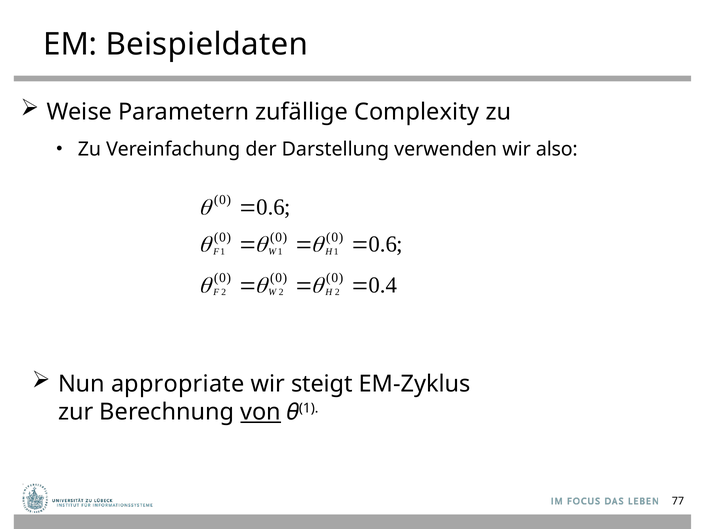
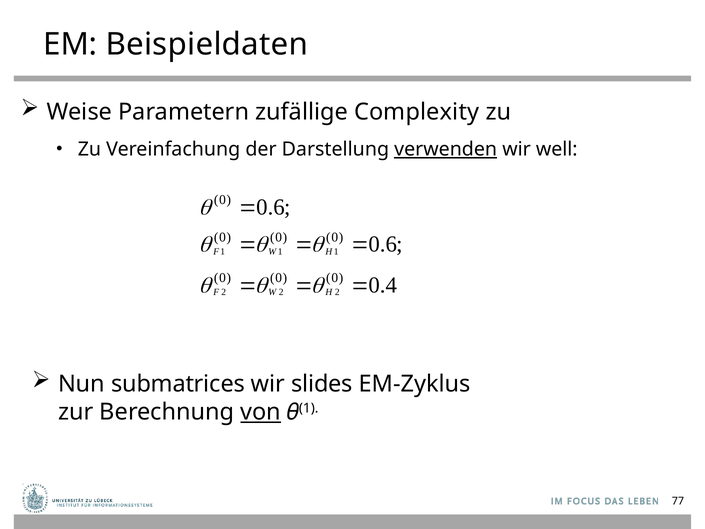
verwenden underline: none -> present
also: also -> well
appropriate: appropriate -> submatrices
steigt: steigt -> slides
